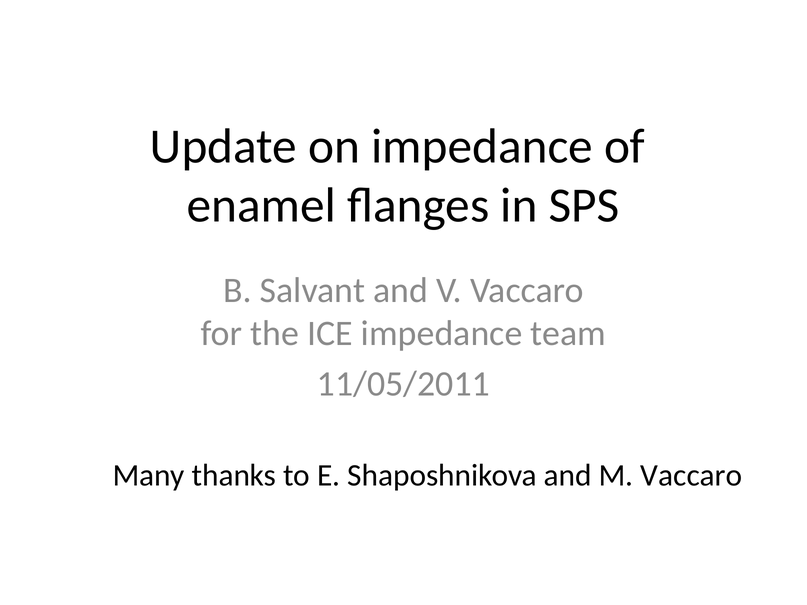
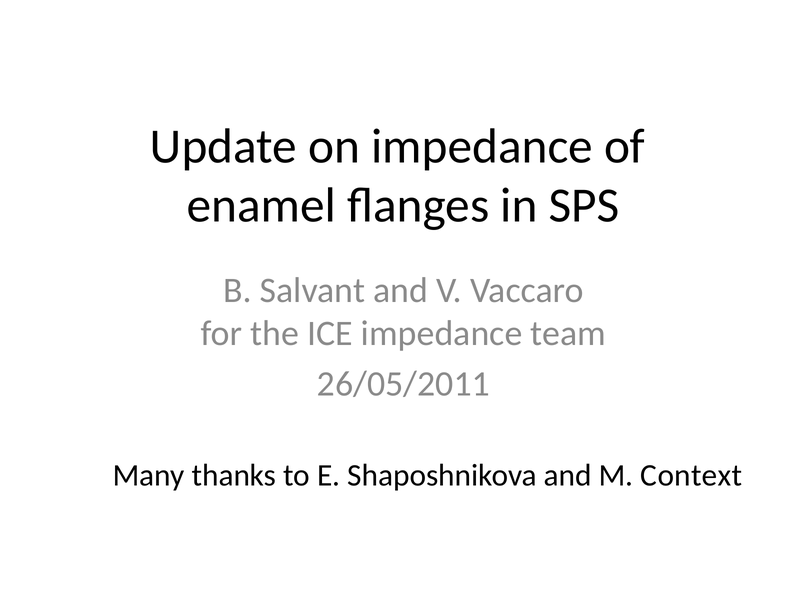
11/05/2011: 11/05/2011 -> 26/05/2011
M Vaccaro: Vaccaro -> Context
